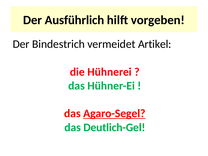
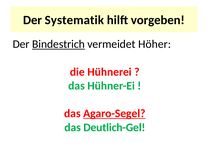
Ausführlich: Ausführlich -> Systematik
Bindestrich underline: none -> present
Artikel: Artikel -> Höher
